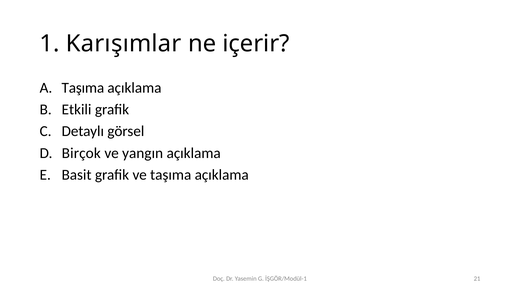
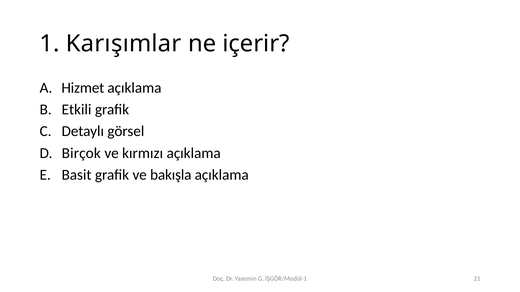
Taşıma at (83, 88): Taşıma -> Hizmet
yangın: yangın -> kırmızı
ve taşıma: taşıma -> bakışla
